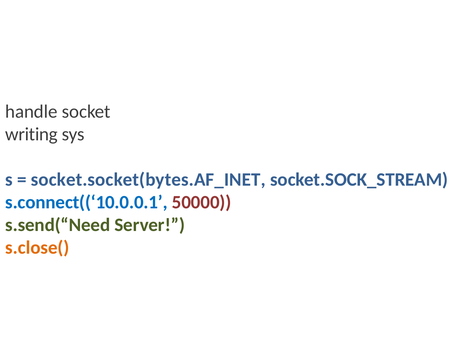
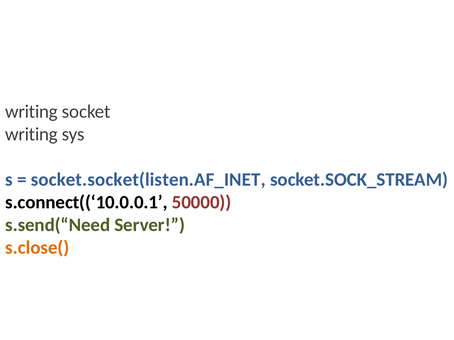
handle at (31, 112): handle -> writing
socket.socket(bytes.AF_INET: socket.socket(bytes.AF_INET -> socket.socket(listen.AF_INET
s.connect((‘10.0.0.1 colour: blue -> black
